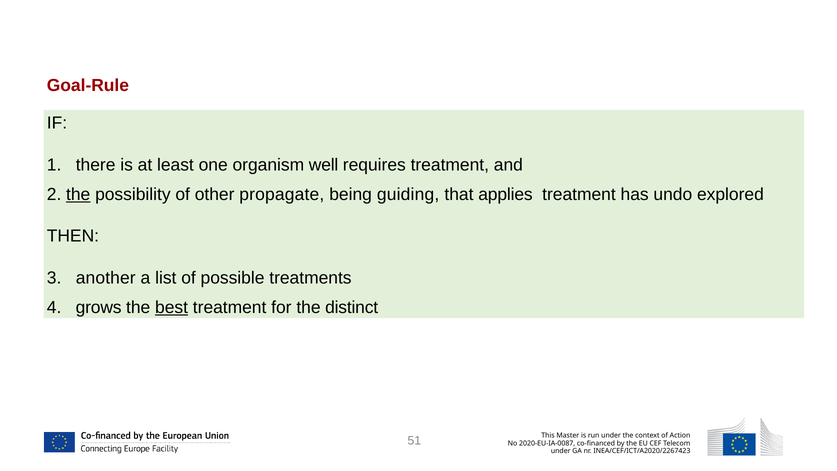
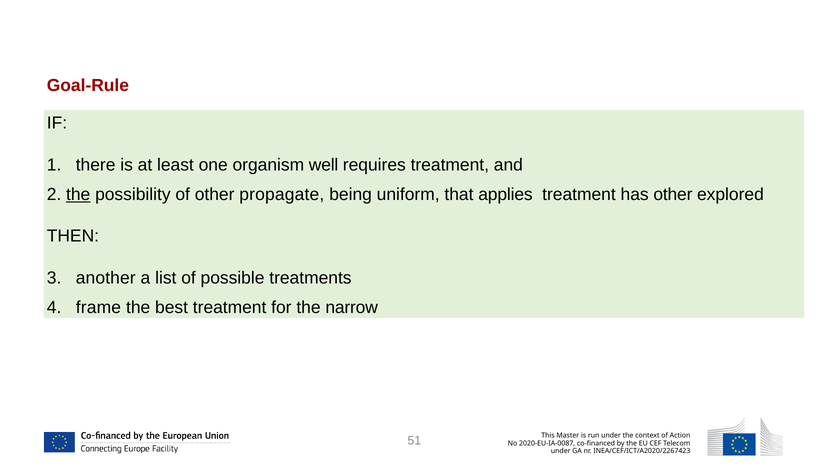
guiding: guiding -> uniform
has undo: undo -> other
grows: grows -> frame
best underline: present -> none
distinct: distinct -> narrow
